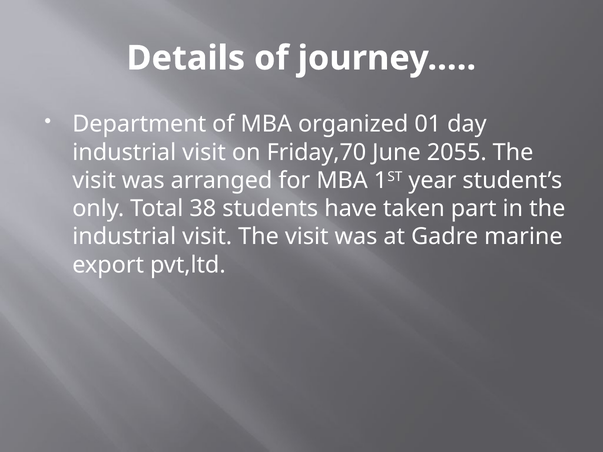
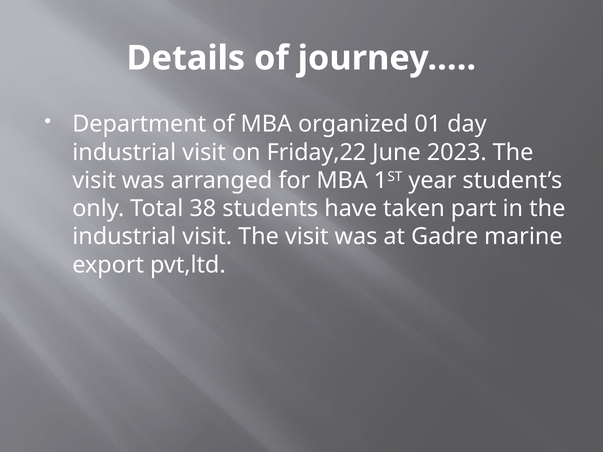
Friday,70: Friday,70 -> Friday,22
2055: 2055 -> 2023
